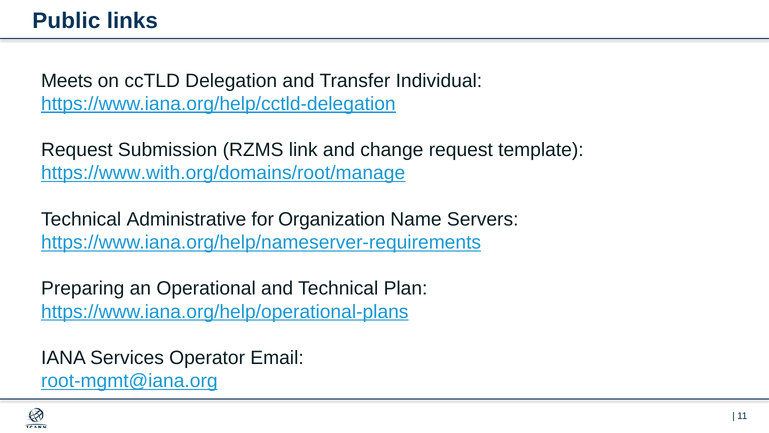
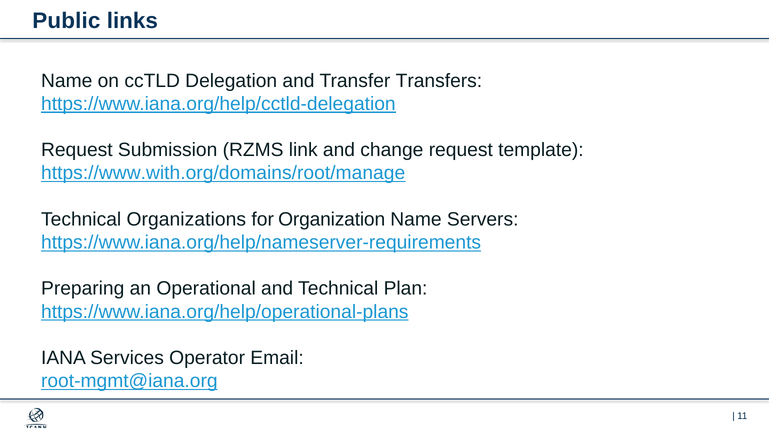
Meets at (67, 81): Meets -> Name
Individual: Individual -> Transfers
Administrative: Administrative -> Organizations
